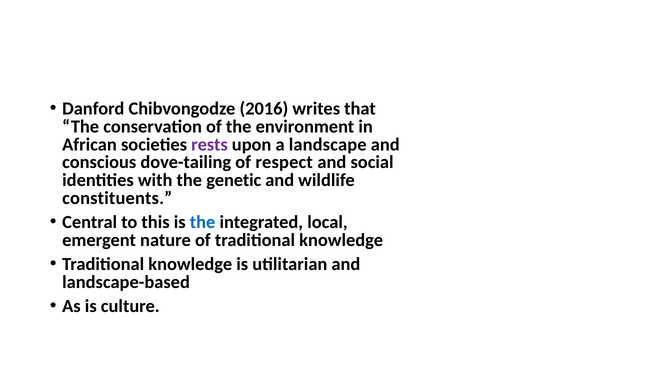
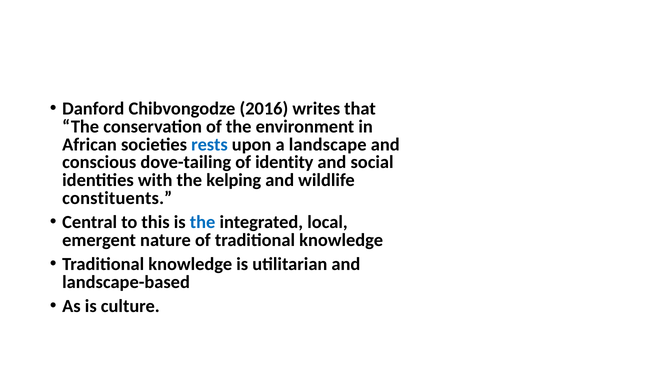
rests colour: purple -> blue
respect: respect -> identity
genetic: genetic -> kelping
